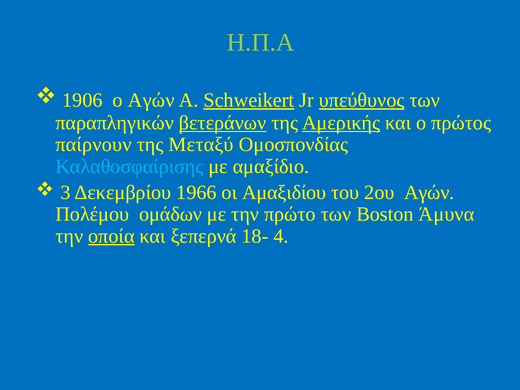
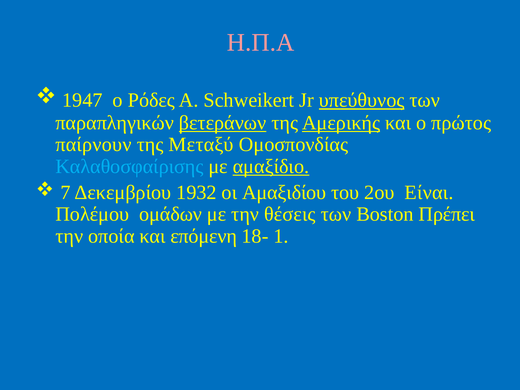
Η.Π.Α colour: light green -> pink
1906: 1906 -> 1947
ο Αγών: Αγών -> Ρόδες
Schweikert underline: present -> none
αμαξίδιο underline: none -> present
3: 3 -> 7
1966: 1966 -> 1932
2ου Αγών: Αγών -> Είναι
πρώτο: πρώτο -> θέσεις
Άμυνα: Άμυνα -> Πρέπει
οποία underline: present -> none
ξεπερνά: ξεπερνά -> επόμενη
4: 4 -> 1
